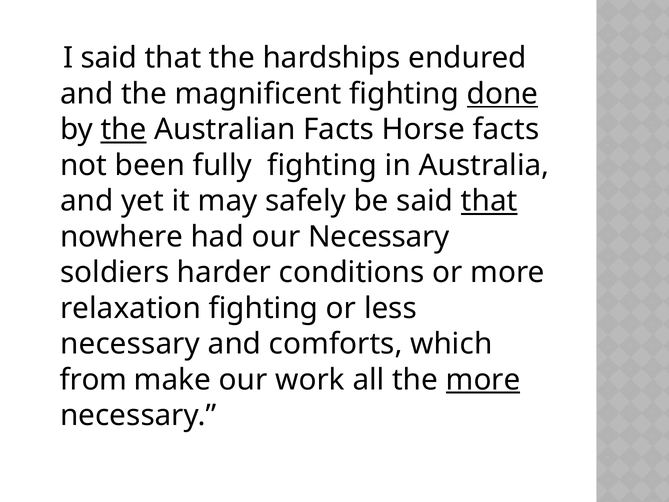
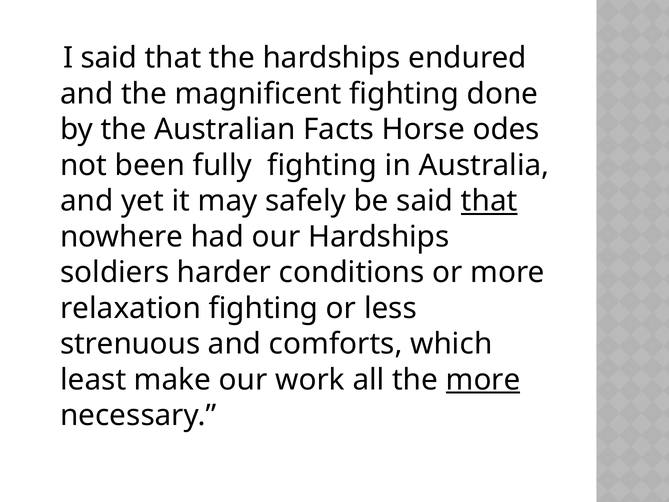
done underline: present -> none
the at (124, 130) underline: present -> none
Horse facts: facts -> odes
our Necessary: Necessary -> Hardships
necessary at (130, 344): necessary -> strenuous
from: from -> least
